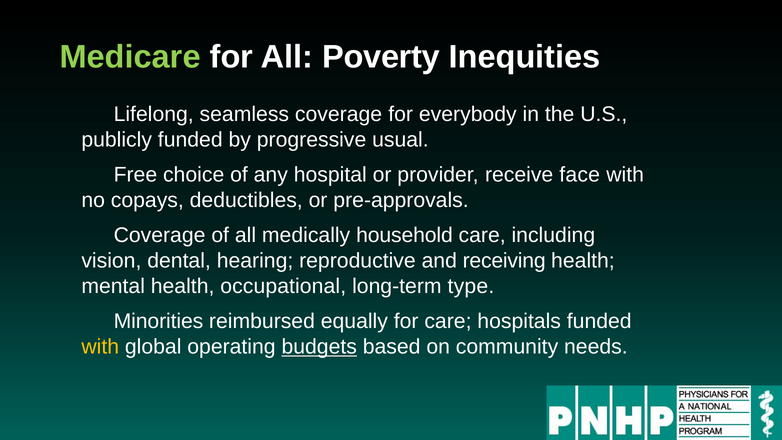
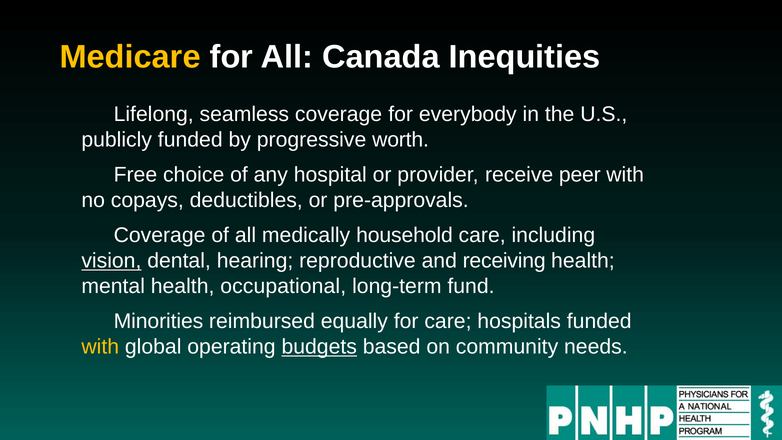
Medicare colour: light green -> yellow
Poverty: Poverty -> Canada
usual: usual -> worth
face: face -> peer
vision underline: none -> present
type: type -> fund
